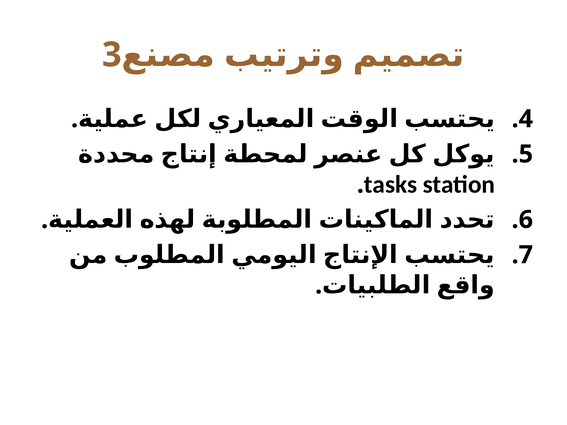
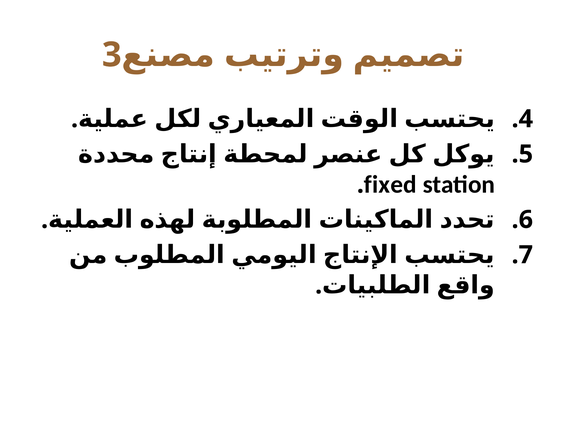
tasks: tasks -> fixed
